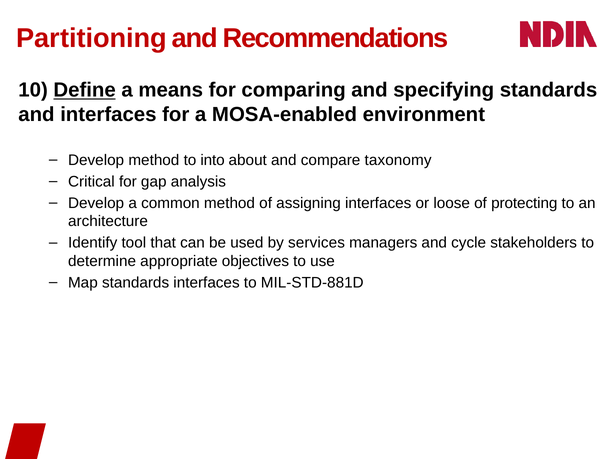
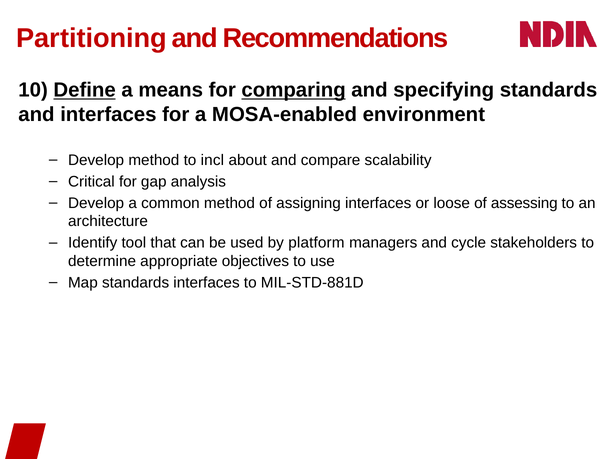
comparing underline: none -> present
into: into -> incl
taxonomy: taxonomy -> scalability
protecting: protecting -> assessing
services: services -> platform
